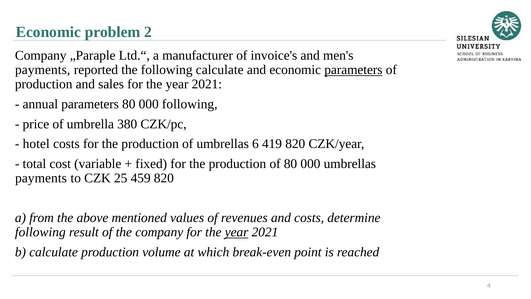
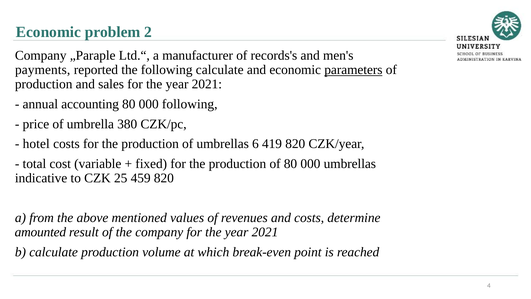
invoice's: invoice's -> records's
annual parameters: parameters -> accounting
payments at (41, 178): payments -> indicative
following at (40, 232): following -> amounted
year at (237, 232) underline: present -> none
